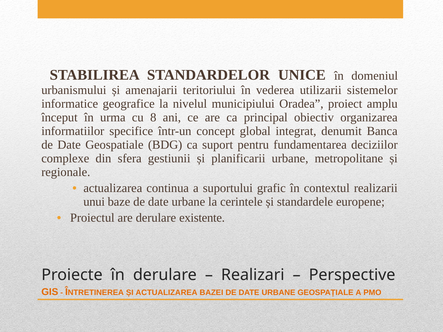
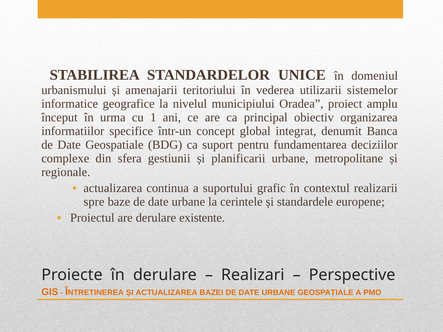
8: 8 -> 1
unui: unui -> spre
